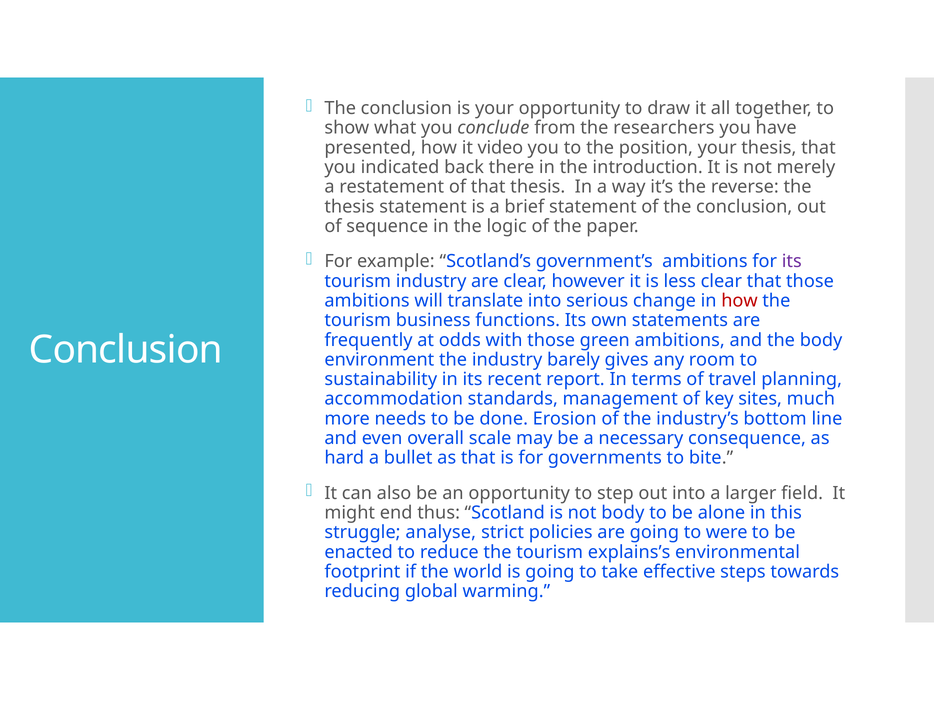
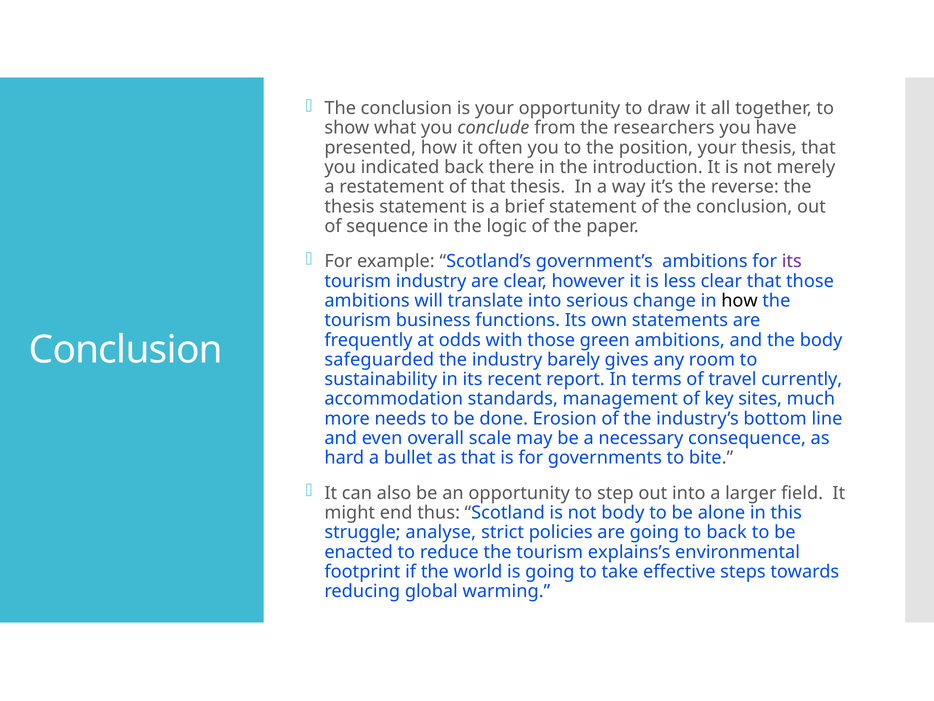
video: video -> often
how at (740, 301) colour: red -> black
environment: environment -> safeguarded
planning: planning -> currently
to were: were -> back
